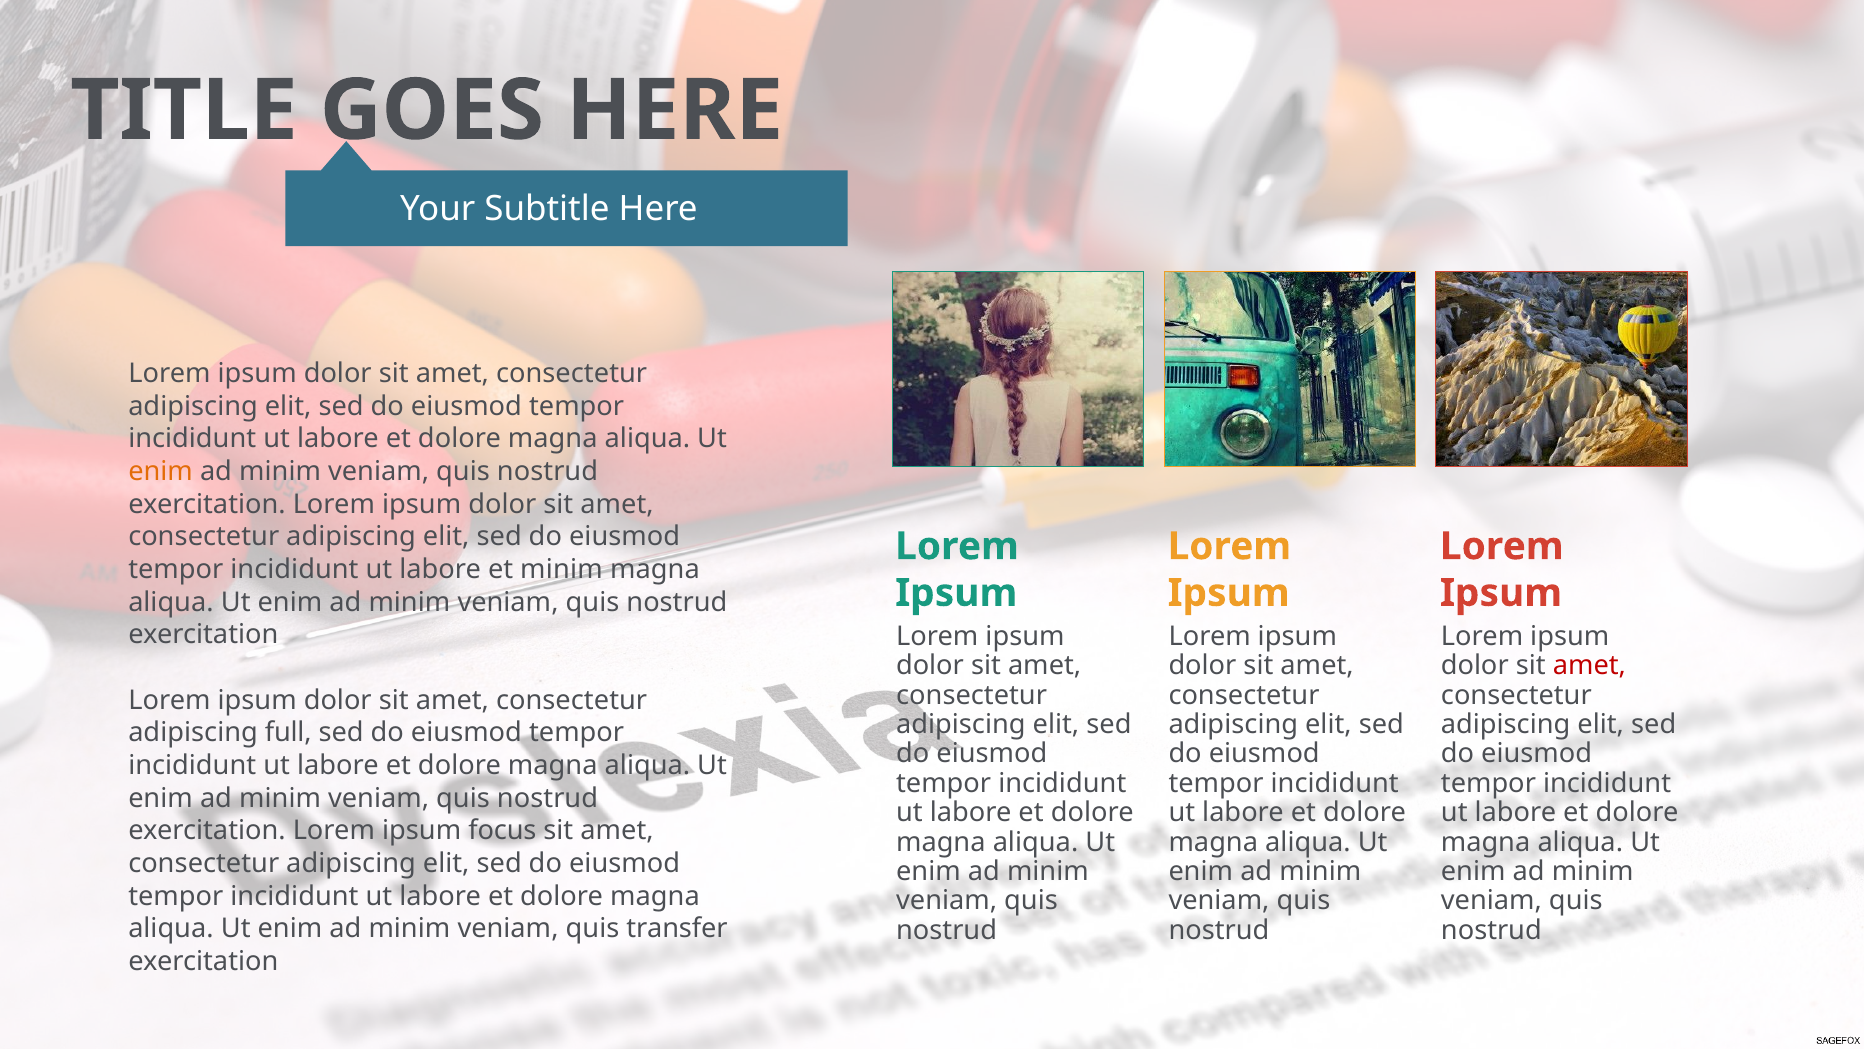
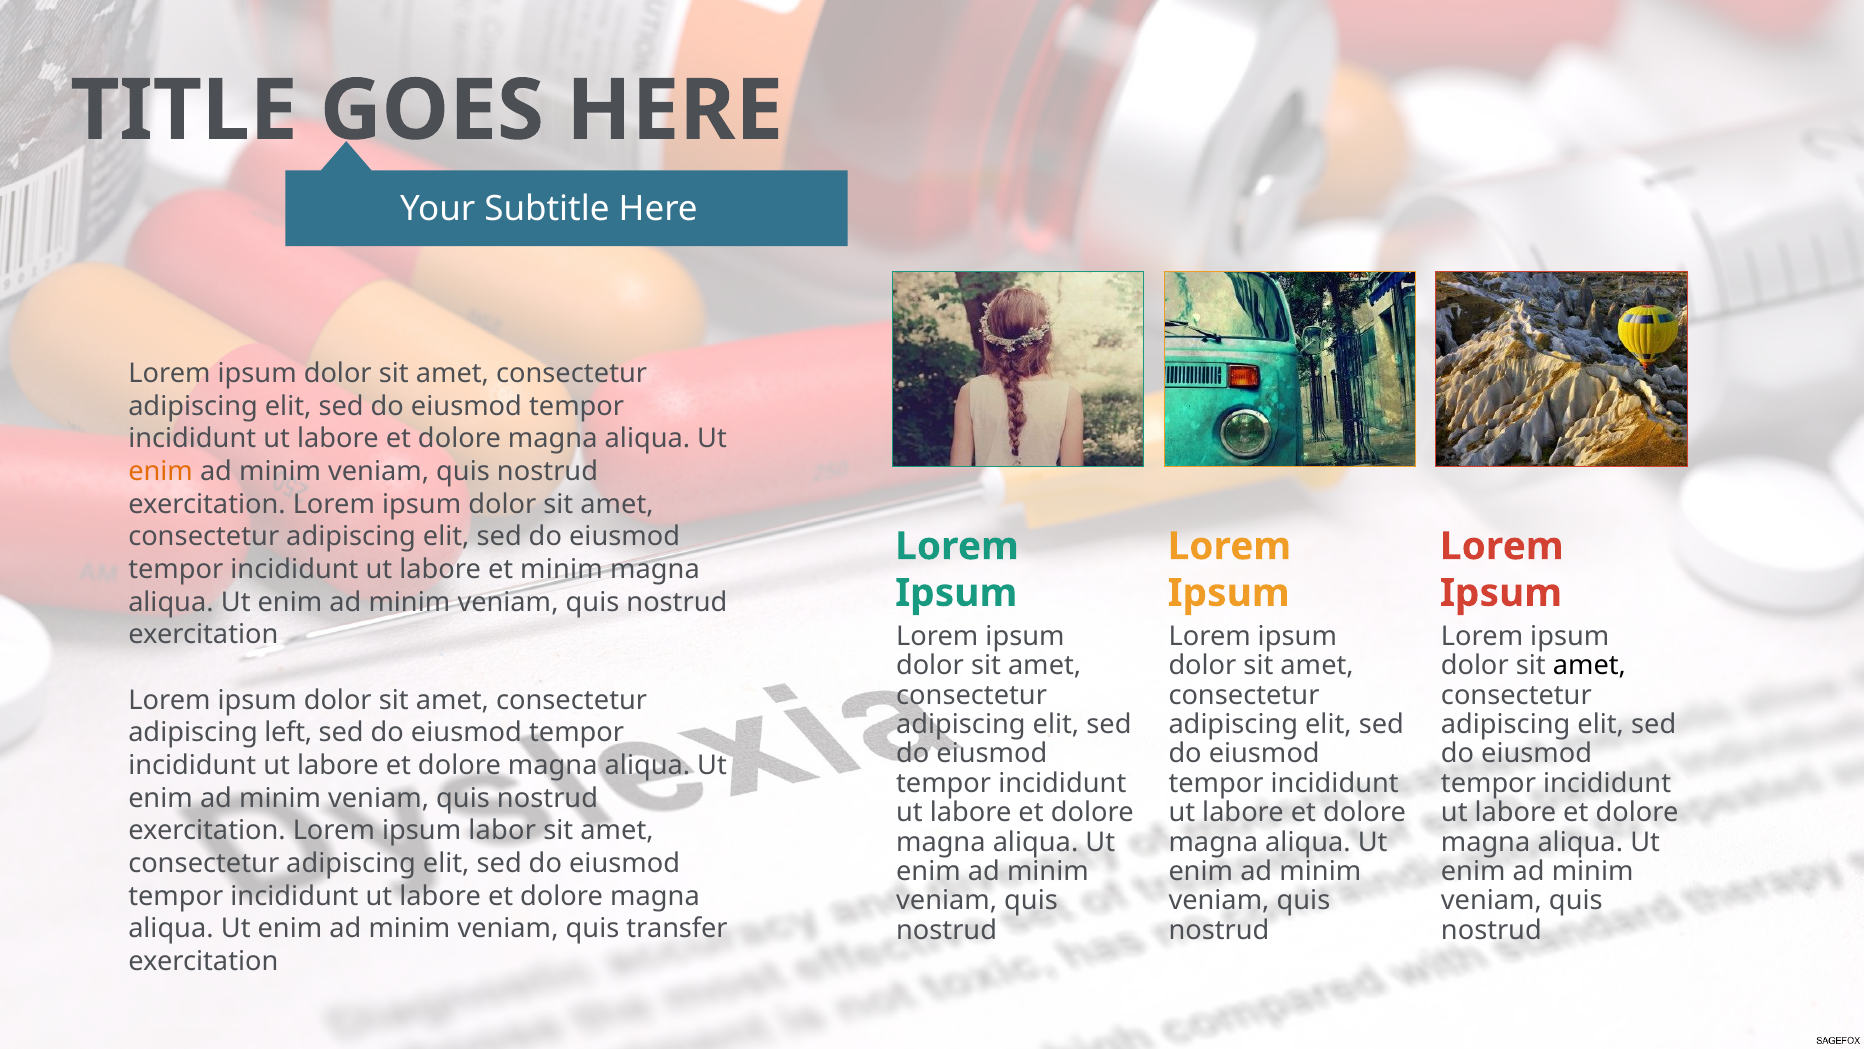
amet at (1589, 665) colour: red -> black
full: full -> left
focus: focus -> labor
